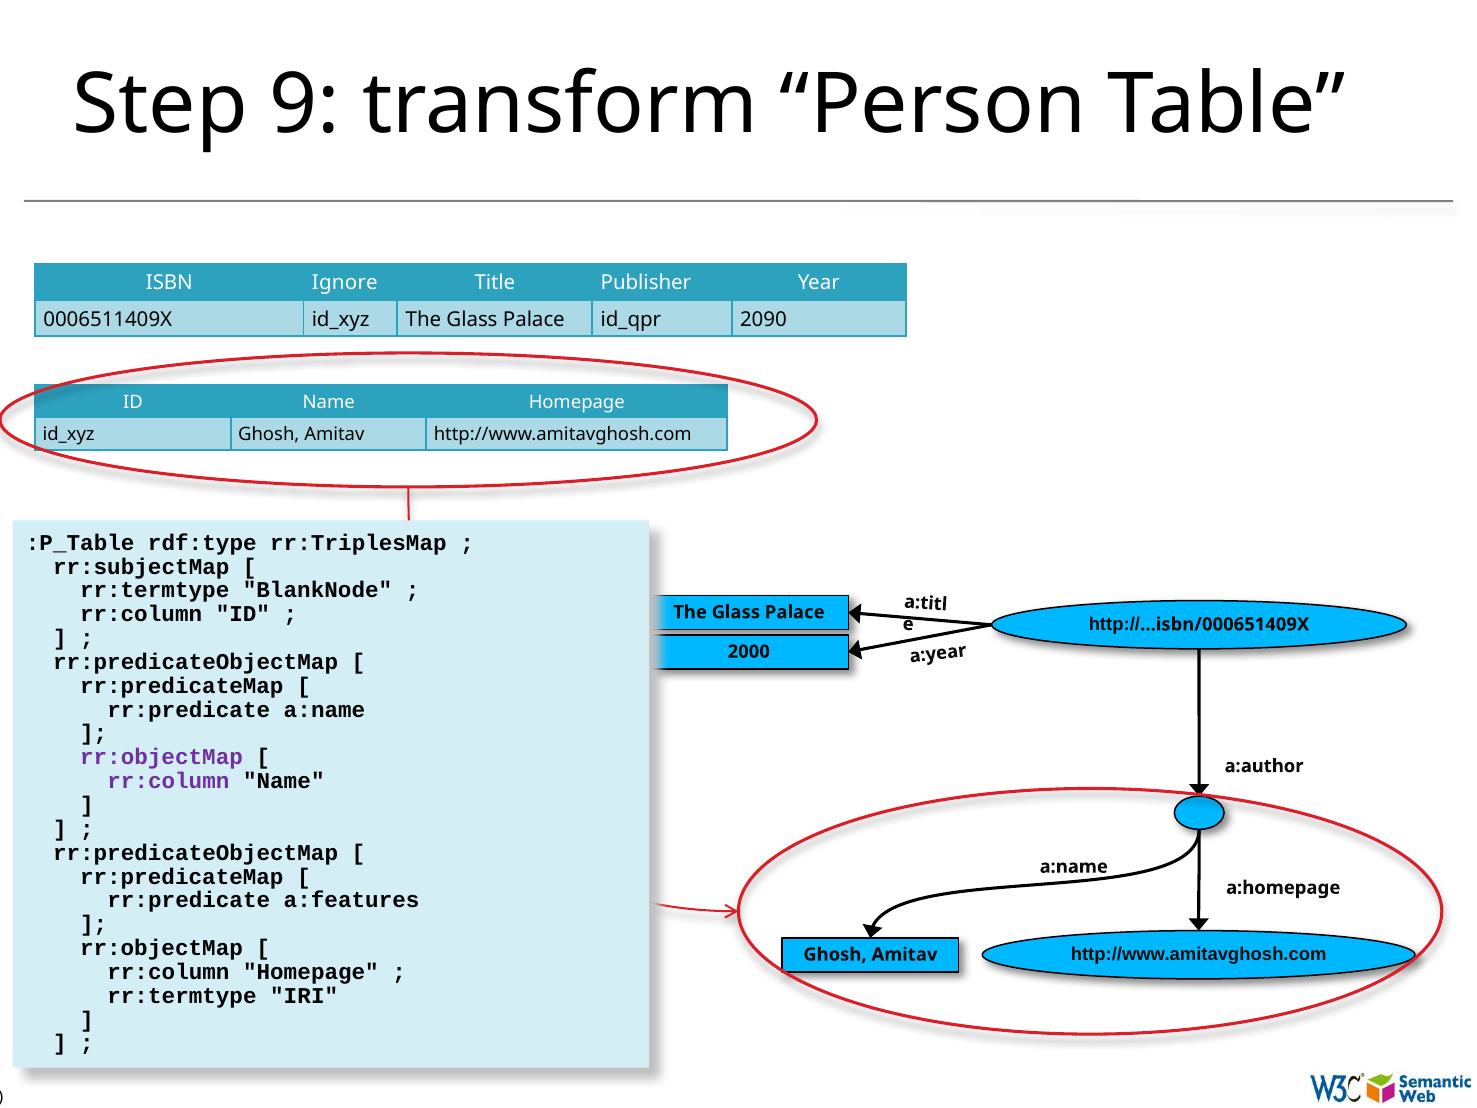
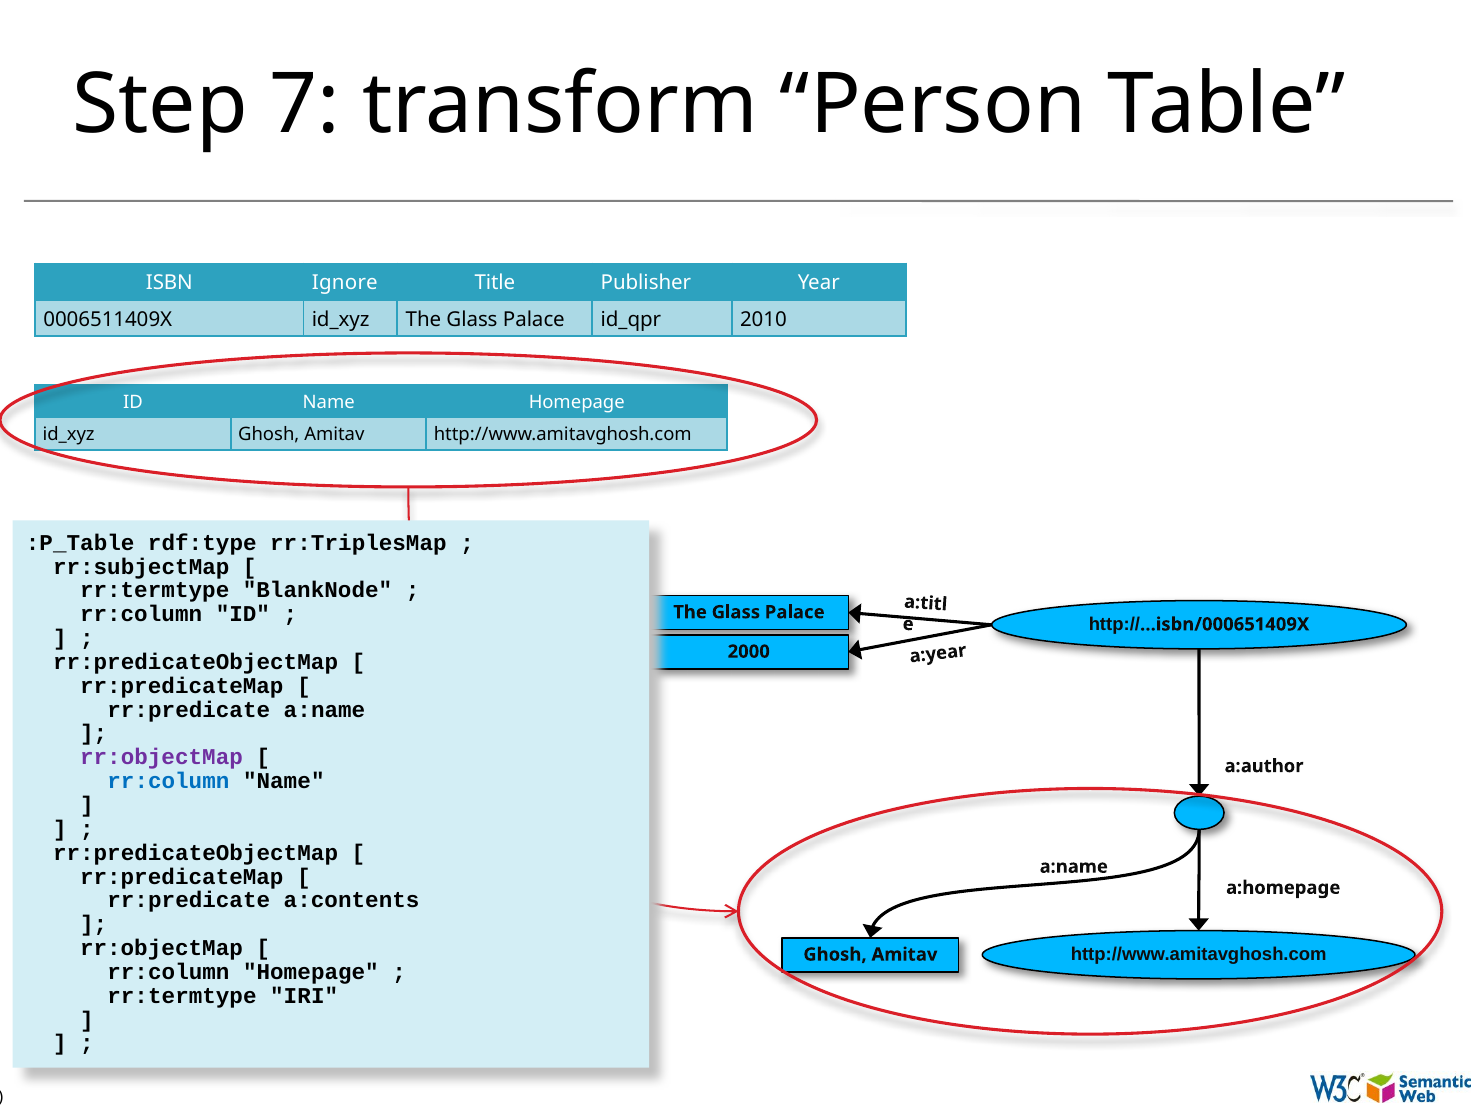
9: 9 -> 7
2090: 2090 -> 2010
rr:column at (168, 781) colour: purple -> blue
a:features: a:features -> a:contents
